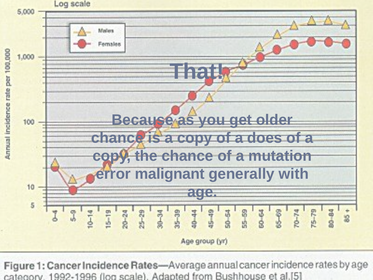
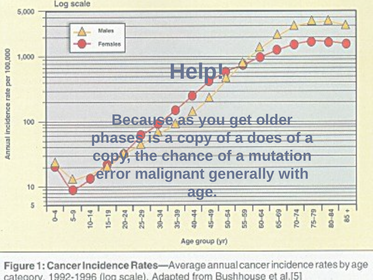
That: That -> Help
chance at (117, 138): chance -> phases
